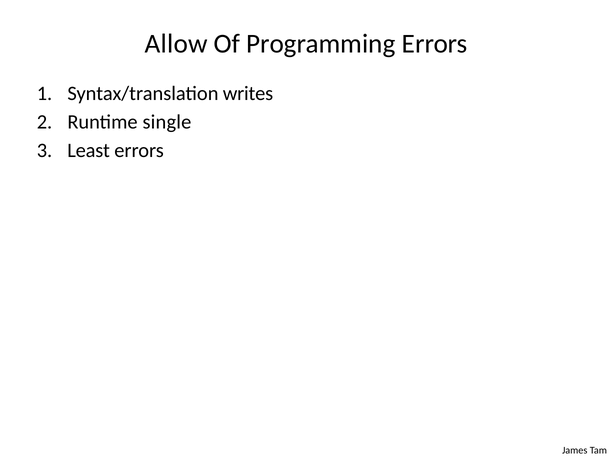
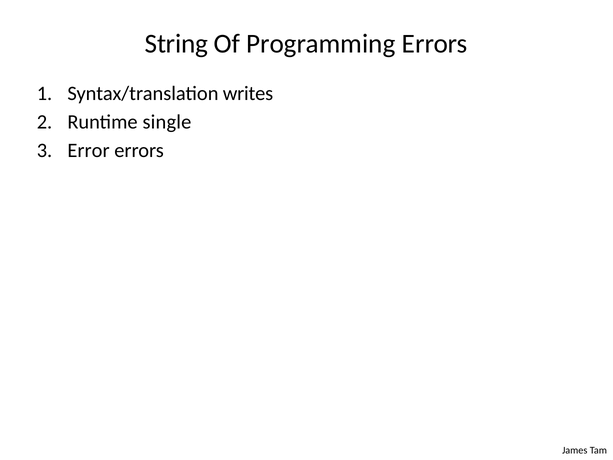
Allow: Allow -> String
Least: Least -> Error
